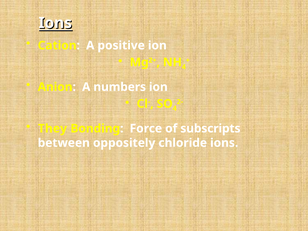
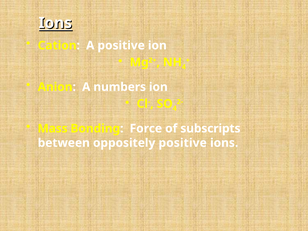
They: They -> Mass
oppositely chloride: chloride -> positive
